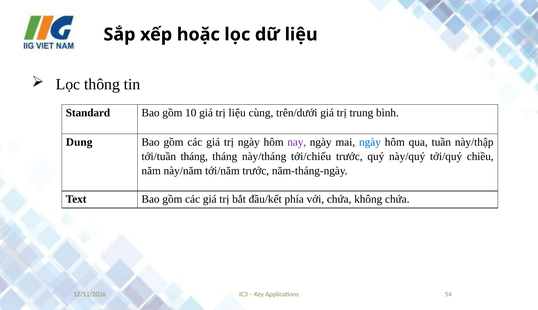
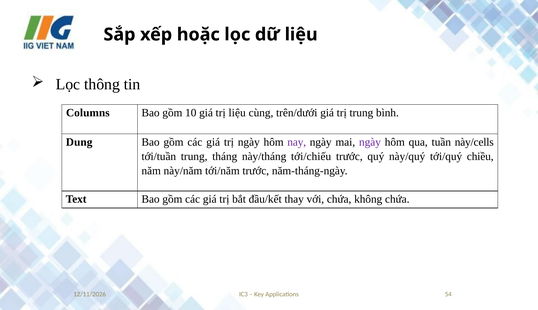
Standard: Standard -> Columns
ngày at (370, 142) colour: blue -> purple
này/thập: này/thập -> này/cells
tới/tuần tháng: tháng -> trung
phía: phía -> thay
